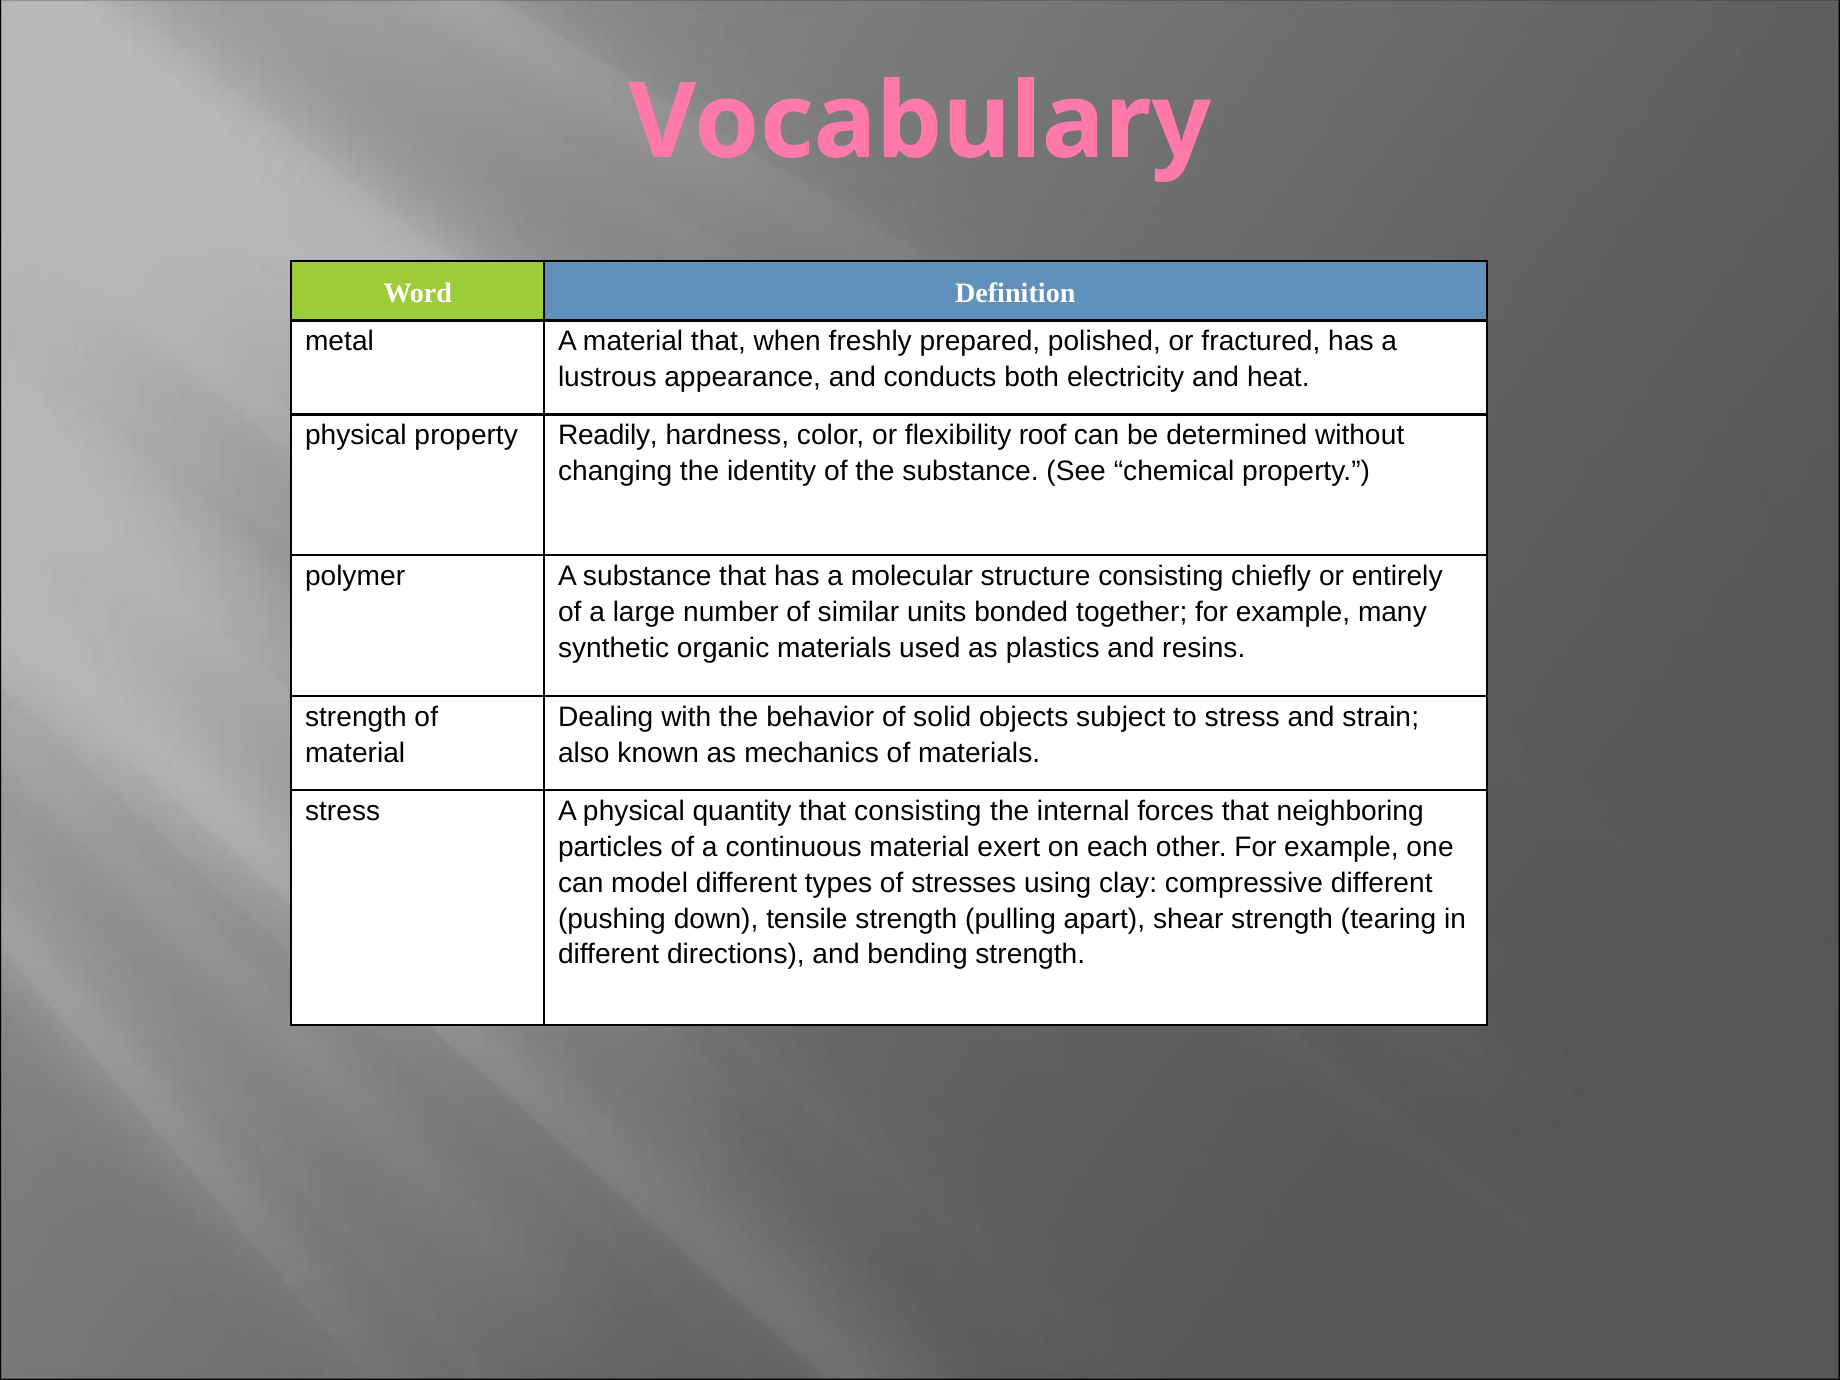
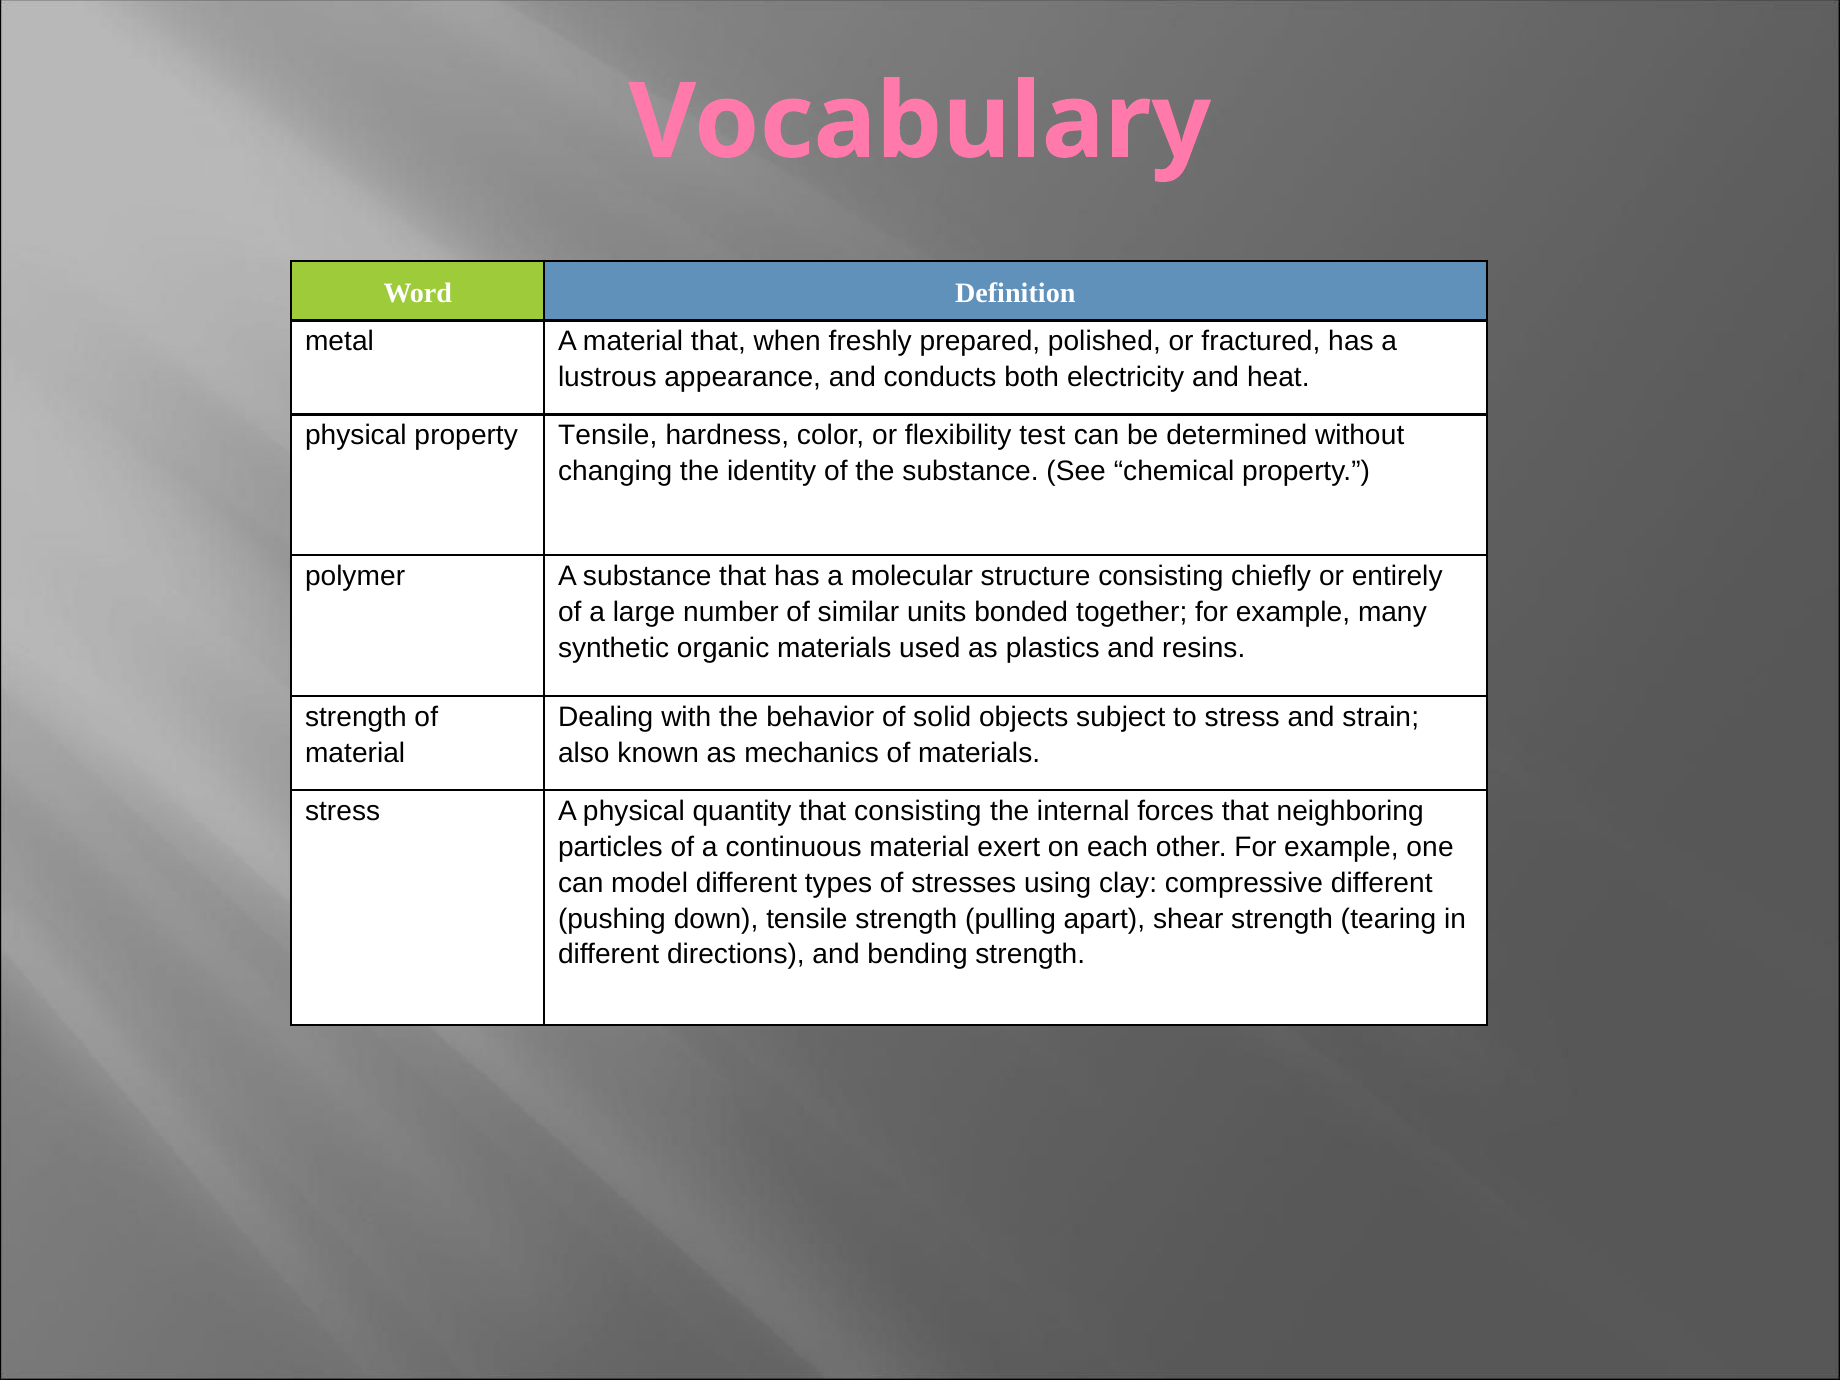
property Readily: Readily -> Tensile
roof: roof -> test
